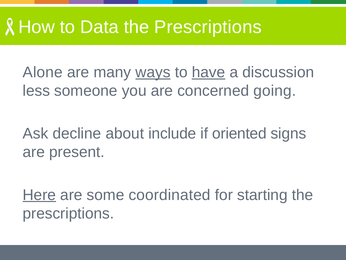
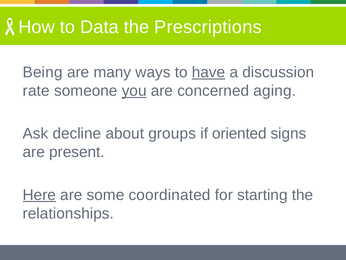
Alone: Alone -> Being
ways underline: present -> none
less: less -> rate
you underline: none -> present
going: going -> aging
include: include -> groups
prescriptions at (68, 213): prescriptions -> relationships
